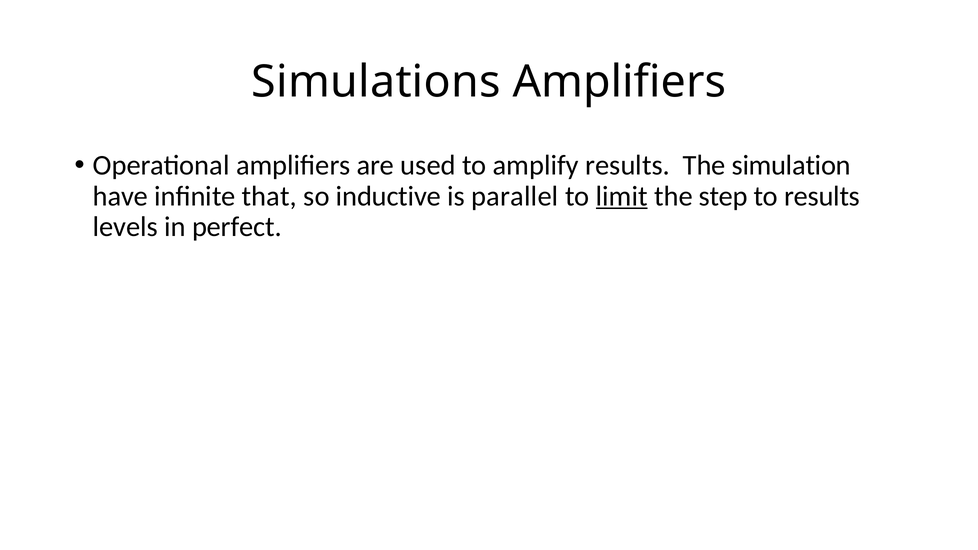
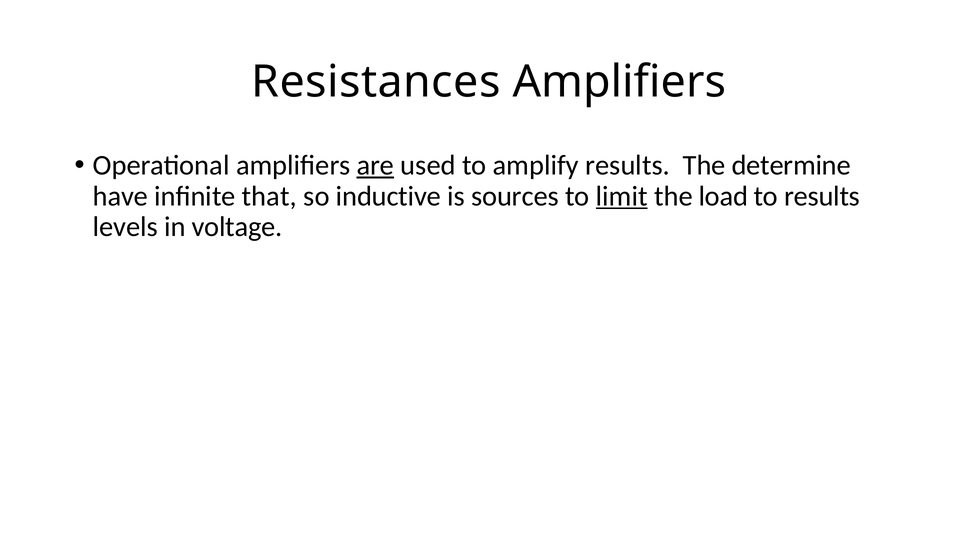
Simulations: Simulations -> Resistances
are underline: none -> present
simulation: simulation -> determine
parallel: parallel -> sources
step: step -> load
perfect: perfect -> voltage
